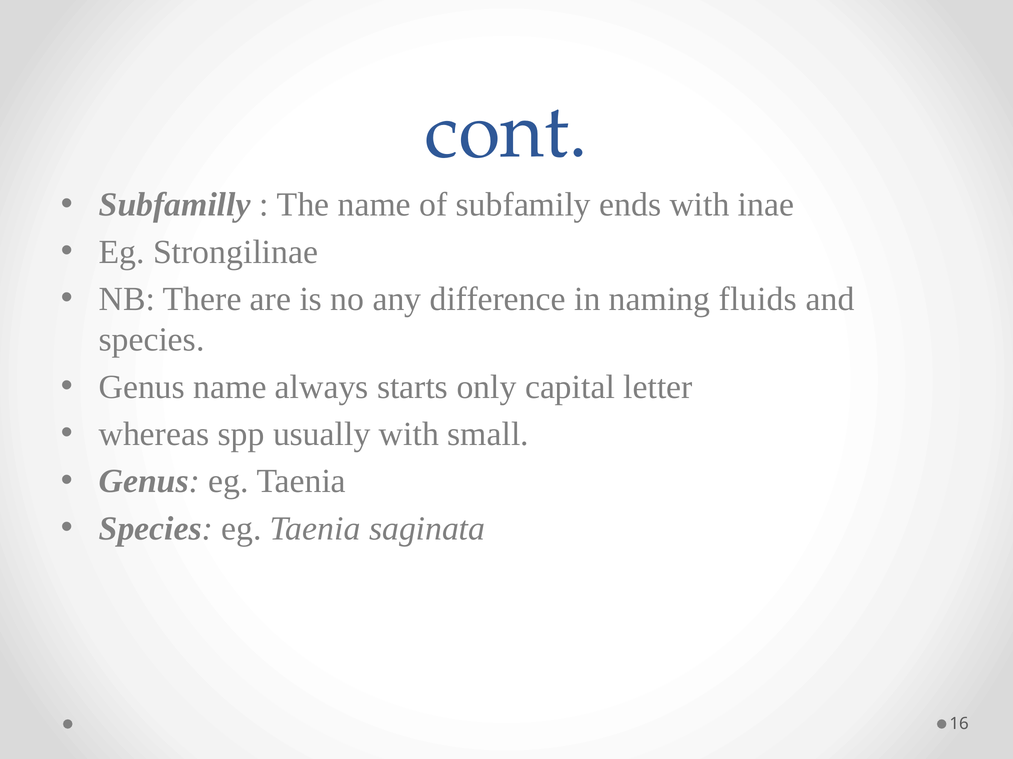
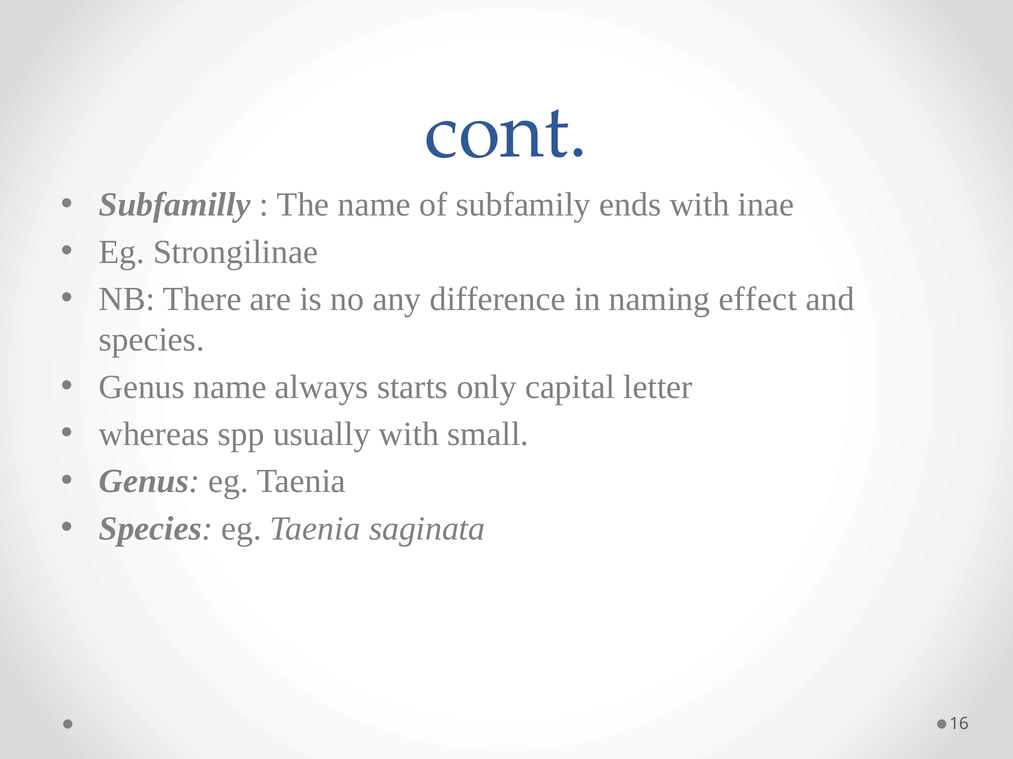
fluids: fluids -> effect
